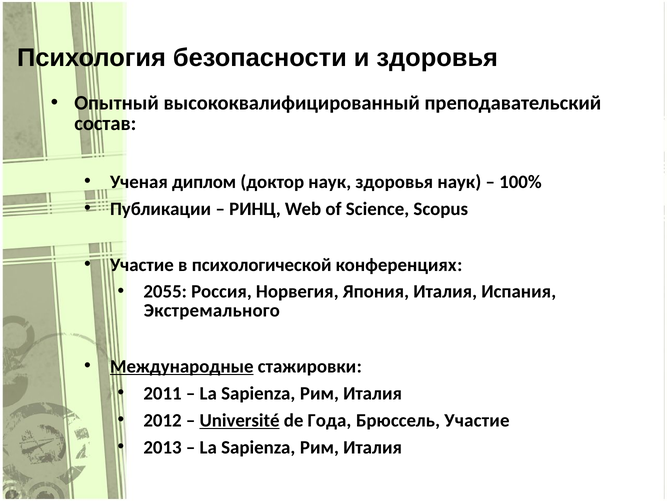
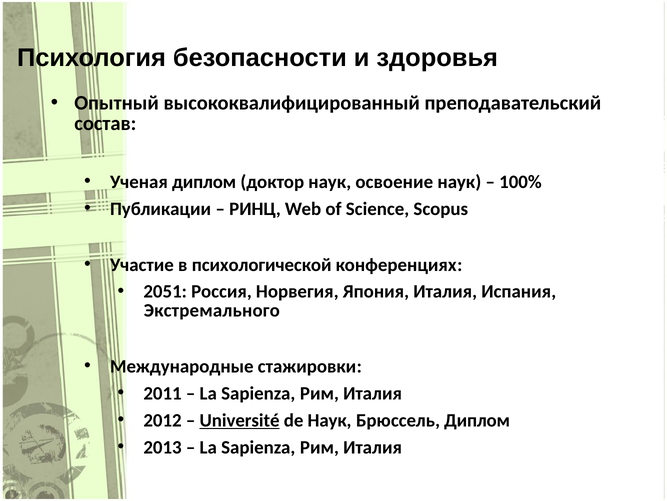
наук здоровья: здоровья -> освоение
2055: 2055 -> 2051
Международные underline: present -> none
de Года: Года -> Наук
Брюссель Участие: Участие -> Диплом
